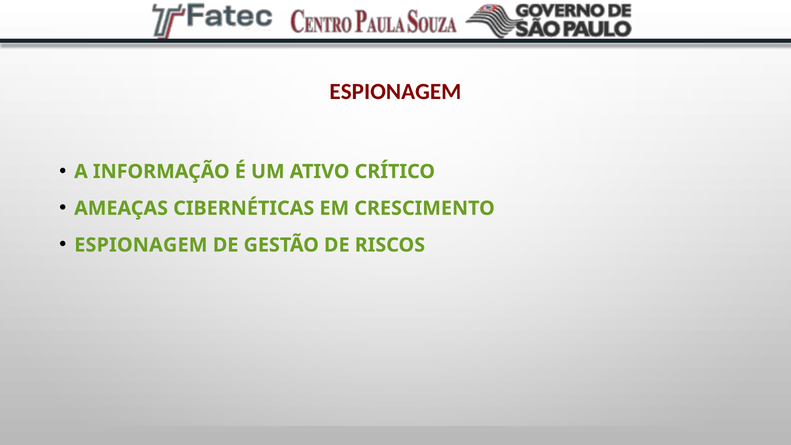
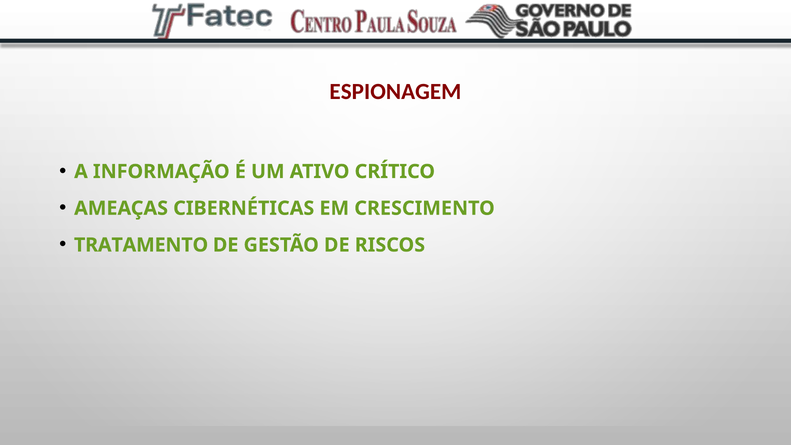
ESPIONAGEM at (141, 245): ESPIONAGEM -> TRATAMENTO
